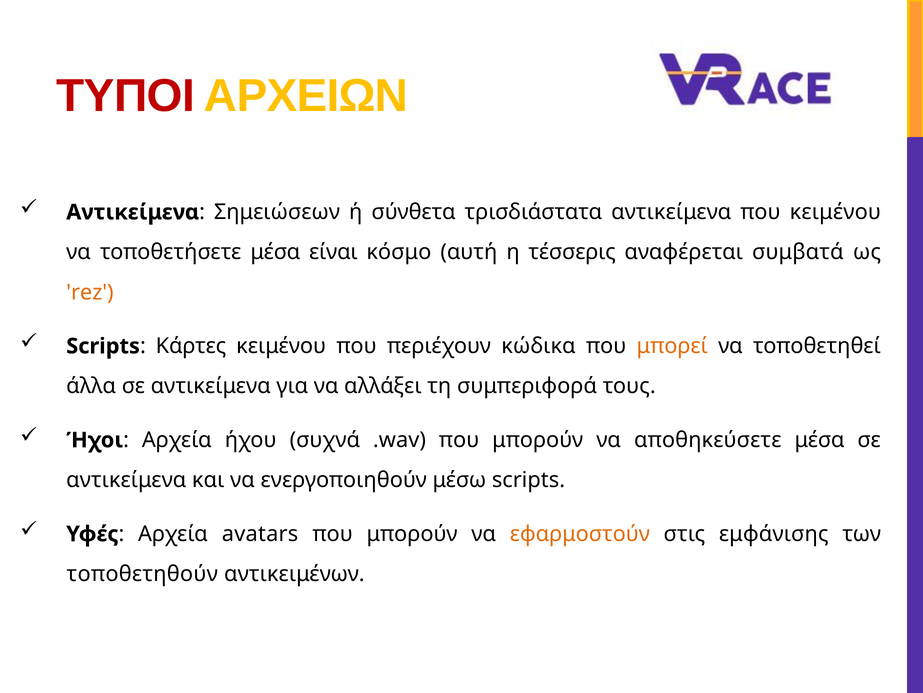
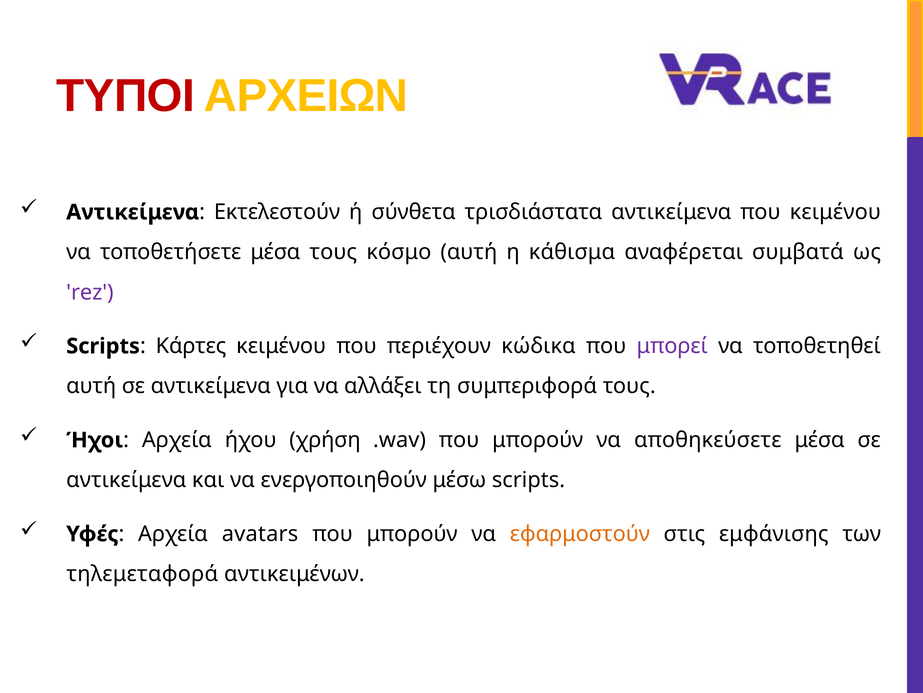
Σημειώσεων: Σημειώσεων -> Εκτελεστούν
μέσα είναι: είναι -> τους
τέσσερις: τέσσερις -> κάθισμα
rez colour: orange -> purple
μπορεί colour: orange -> purple
άλλα at (91, 386): άλλα -> αυτή
συχνά: συχνά -> χρήση
τοποθετηθούν: τοποθετηθούν -> τηλεμεταφορά
